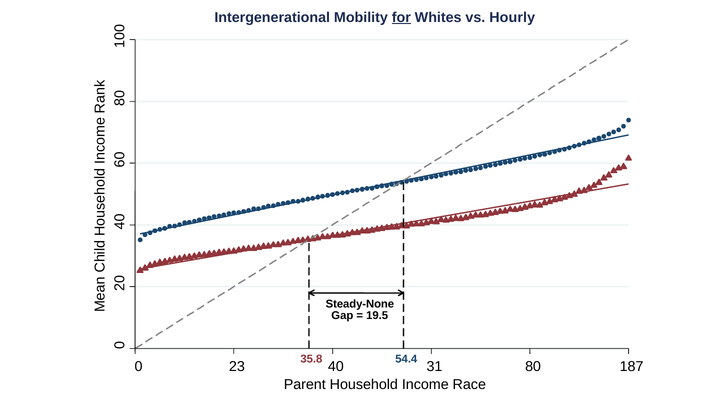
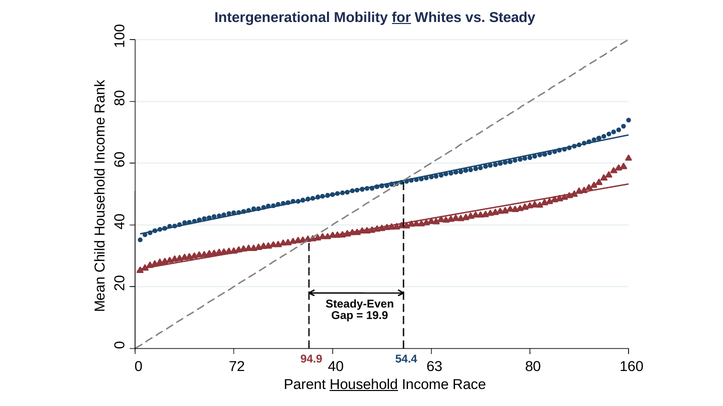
Hourly: Hourly -> Steady
Steady-None: Steady-None -> Steady-Even
19.5: 19.5 -> 19.9
35.8: 35.8 -> 94.9
23: 23 -> 72
31: 31 -> 63
187: 187 -> 160
Household underline: none -> present
